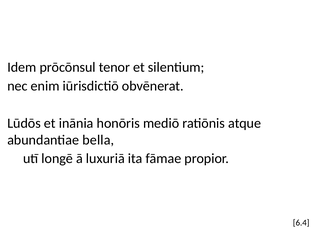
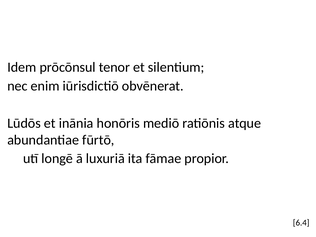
bella: bella -> fūrtō
